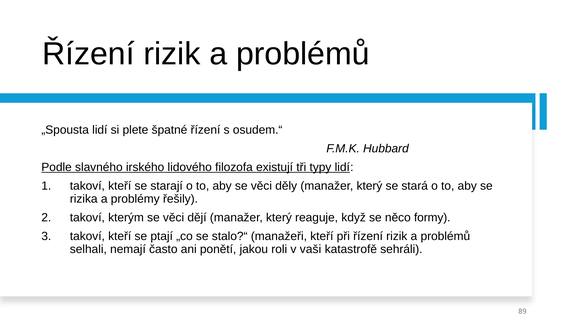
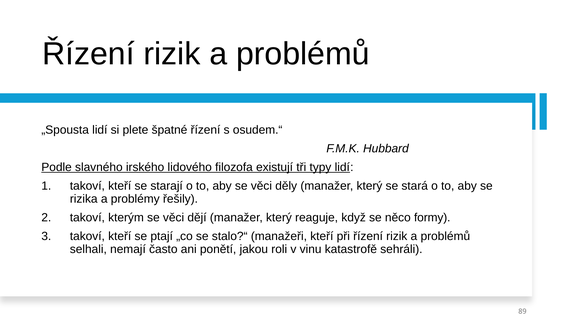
vaši: vaši -> vinu
